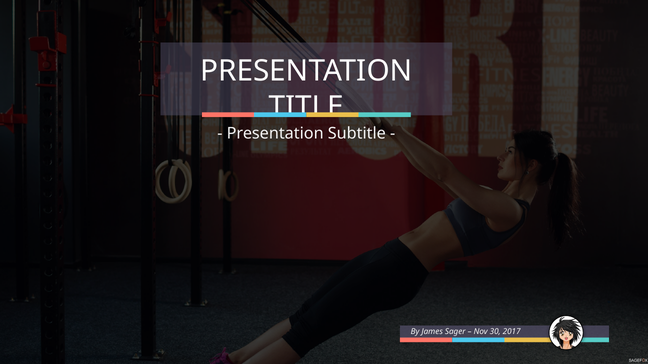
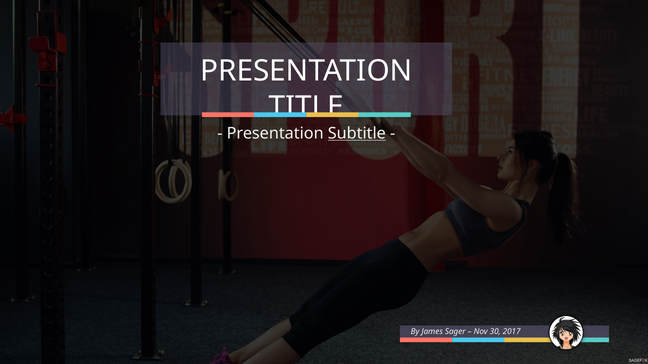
Subtitle underline: none -> present
